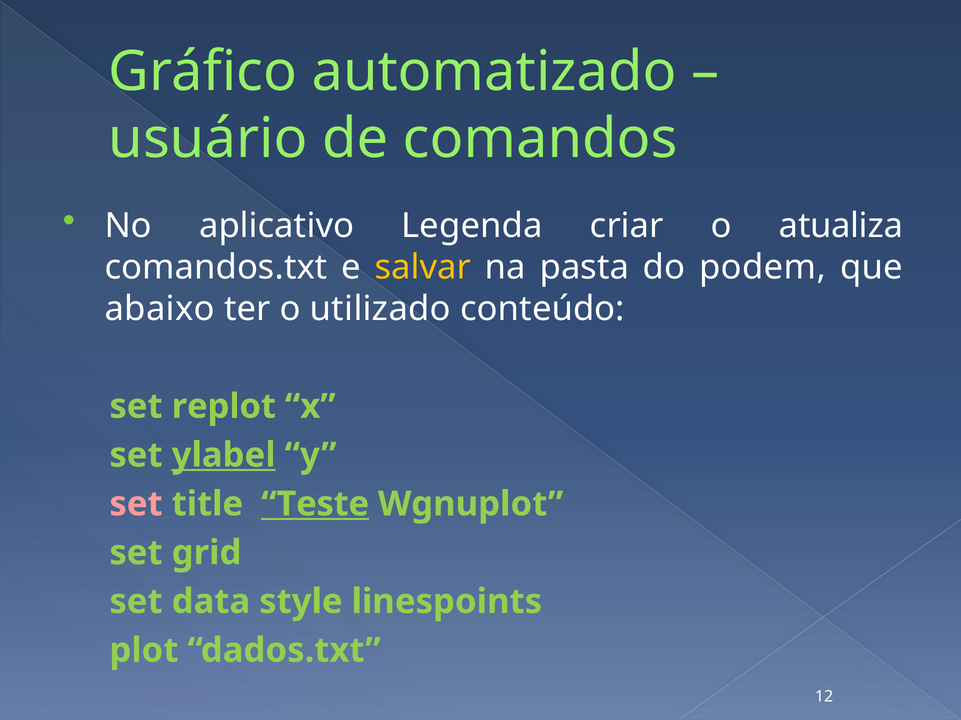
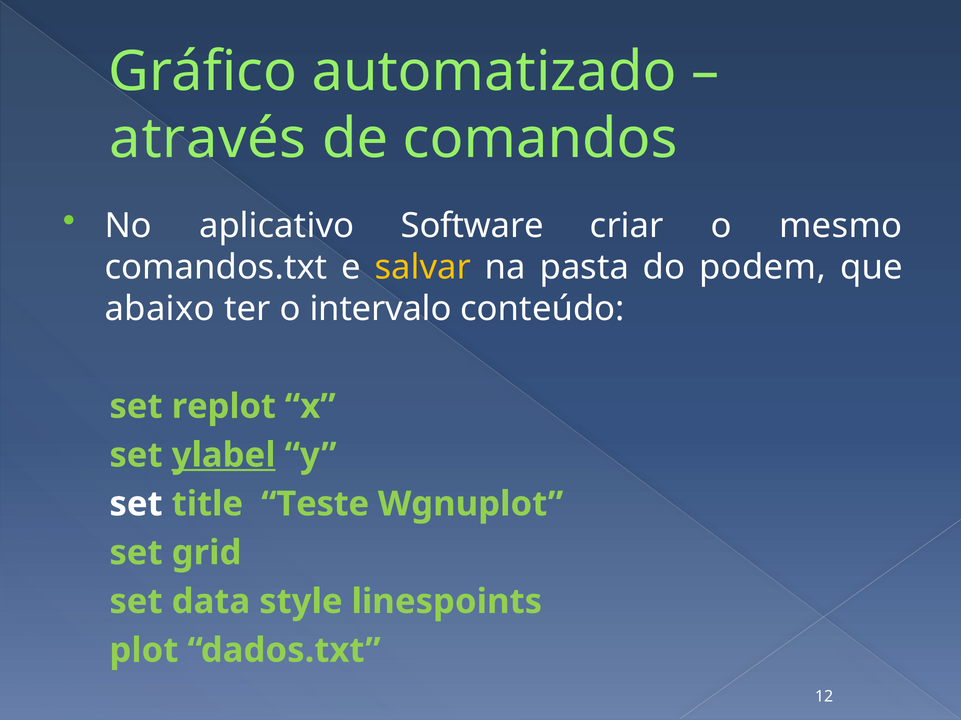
usuário: usuário -> através
Legenda: Legenda -> Software
atualiza: atualiza -> mesmo
utilizado: utilizado -> intervalo
set at (136, 504) colour: pink -> white
Teste underline: present -> none
